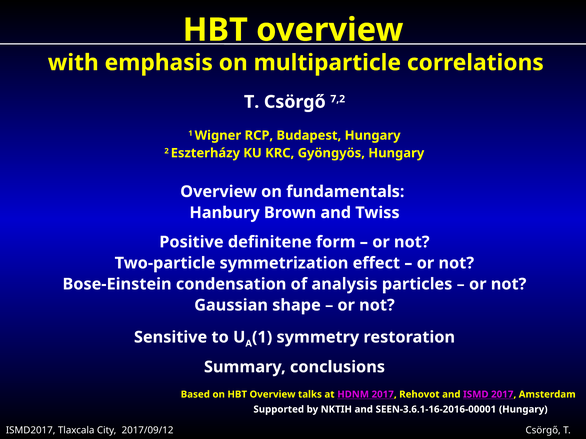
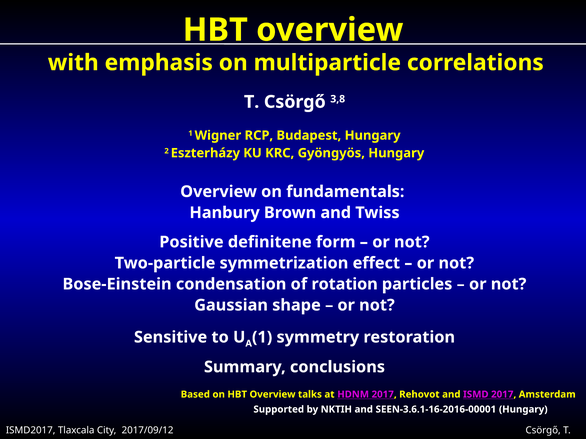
7,2: 7,2 -> 3,8
analysis: analysis -> rotation
